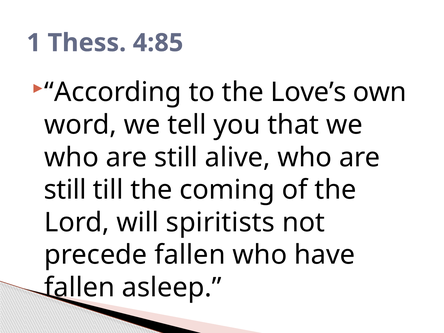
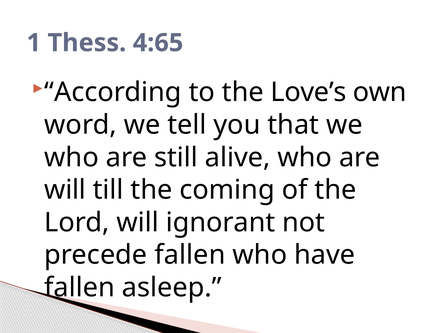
4:85: 4:85 -> 4:65
still at (65, 190): still -> will
spiritists: spiritists -> ignorant
